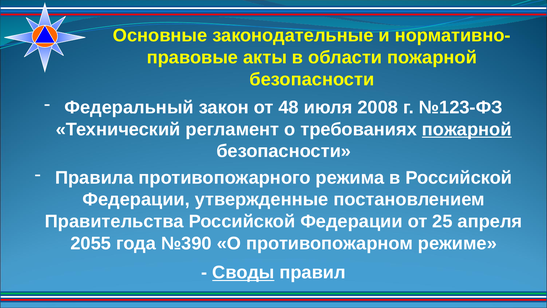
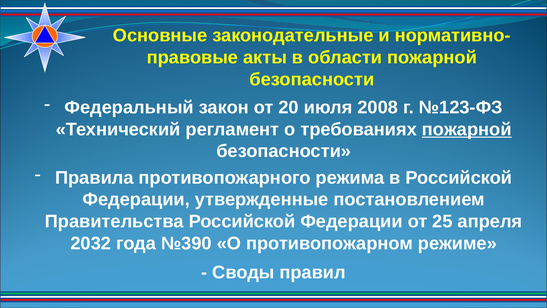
48: 48 -> 20
2055: 2055 -> 2032
Своды underline: present -> none
